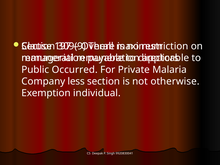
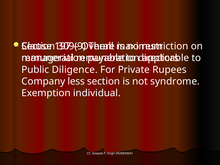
Occurred: Occurred -> Diligence
Malaria: Malaria -> Rupees
otherwise: otherwise -> syndrome
